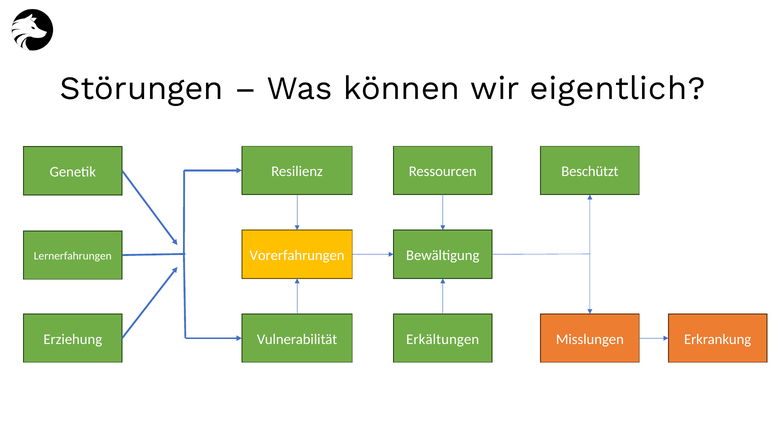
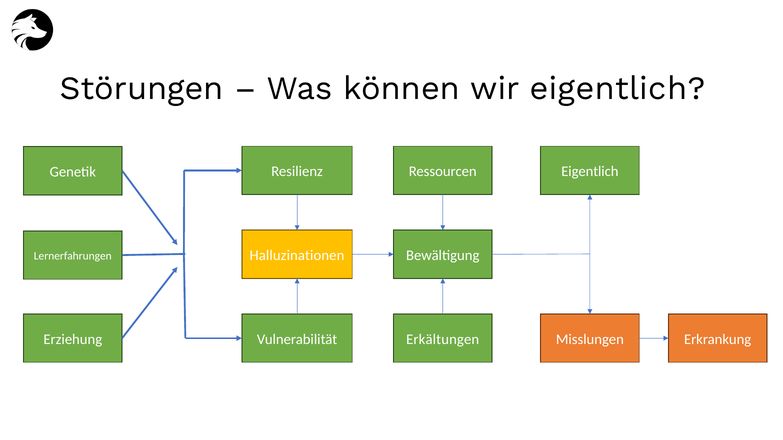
Beschützt at (590, 172): Beschützt -> Eigentlich
Vorerfahrungen: Vorerfahrungen -> Halluzinationen
